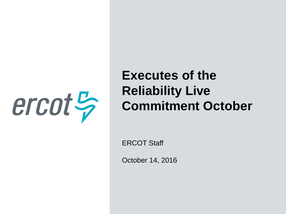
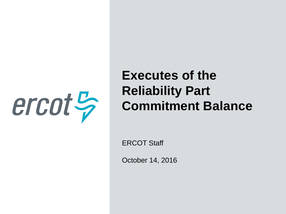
Live: Live -> Part
Commitment October: October -> Balance
